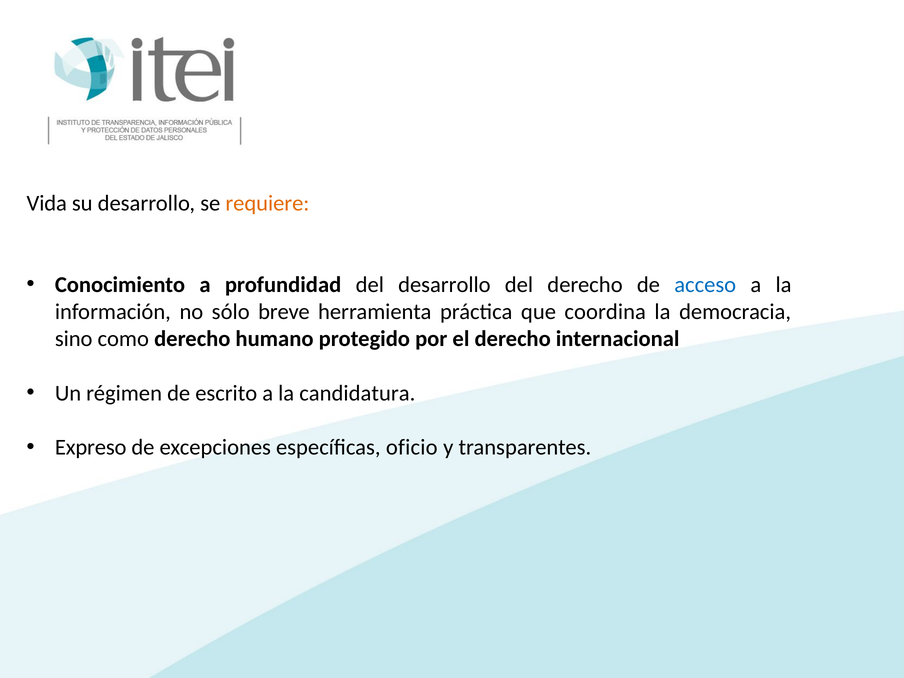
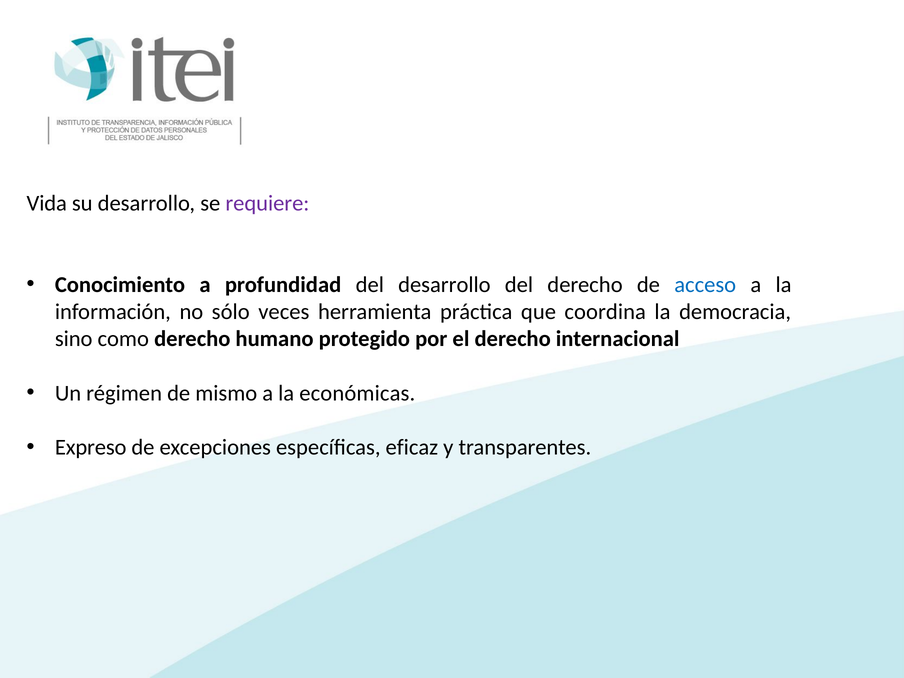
requiere colour: orange -> purple
breve: breve -> veces
escrito: escrito -> mismo
candidatura: candidatura -> económicas
oficio: oficio -> eficaz
